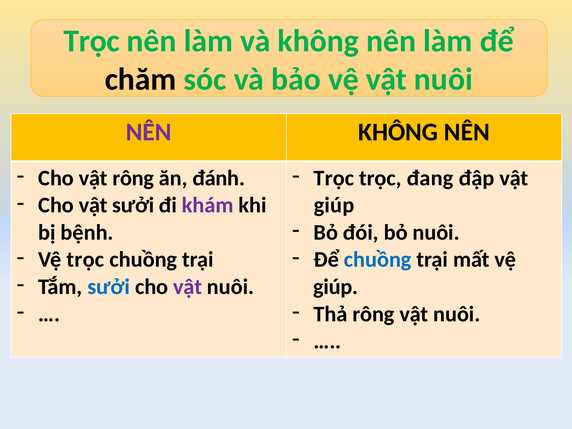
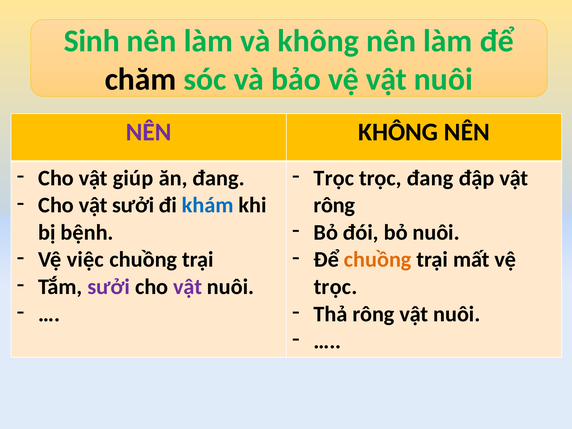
Trọc at (92, 41): Trọc -> Sinh
vật rông: rông -> giúp
ăn đánh: đánh -> đang
khám colour: purple -> blue
giúp at (334, 205): giúp -> rông
Vệ trọc: trọc -> việc
chuồng at (378, 260) colour: blue -> orange
sưởi at (109, 287) colour: blue -> purple
giúp at (336, 287): giúp -> trọc
